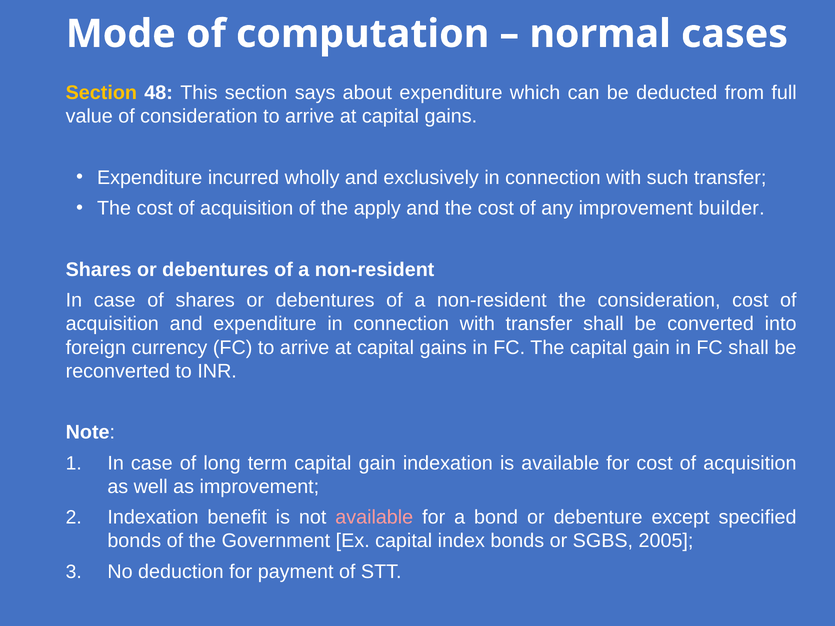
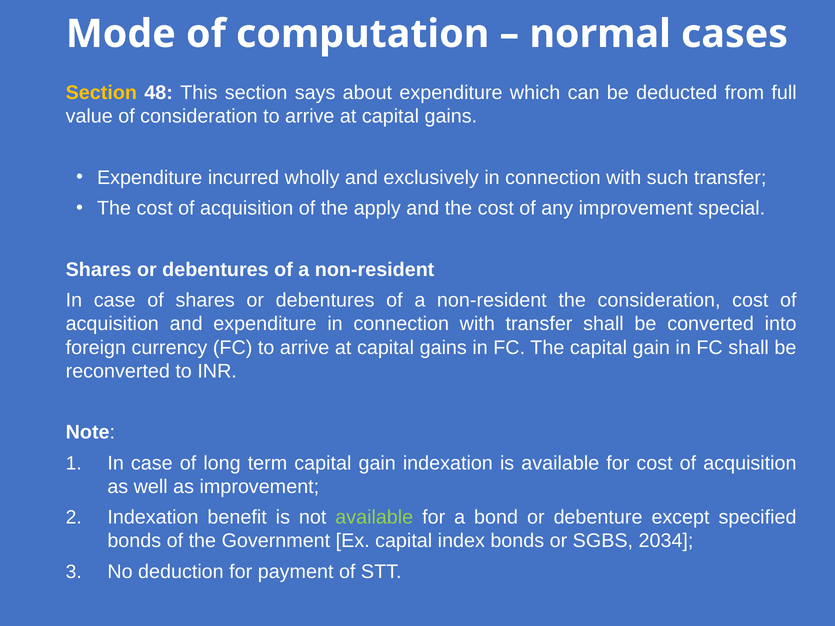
builder: builder -> special
available at (374, 518) colour: pink -> light green
2005: 2005 -> 2034
